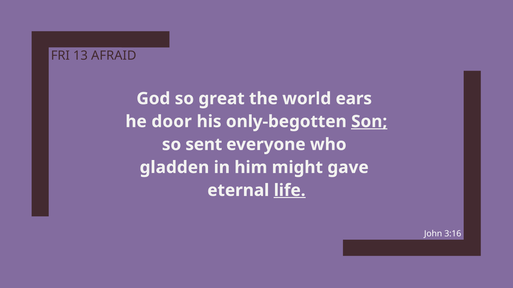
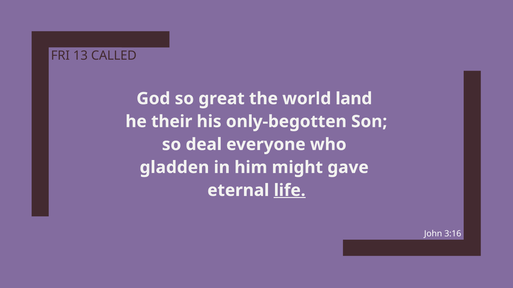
AFRAID: AFRAID -> CALLED
ears: ears -> land
door: door -> their
Son underline: present -> none
sent: sent -> deal
